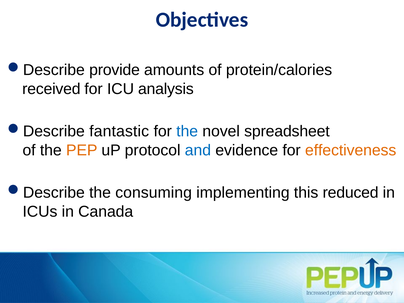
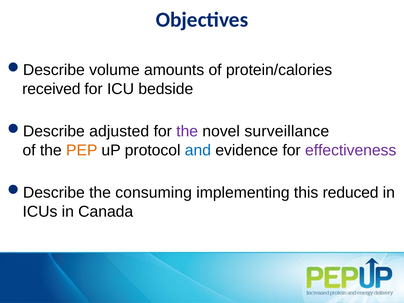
provide: provide -> volume
analysis: analysis -> bedside
fantastic: fantastic -> adjusted
the at (187, 131) colour: blue -> purple
spreadsheet: spreadsheet -> surveillance
effectiveness colour: orange -> purple
